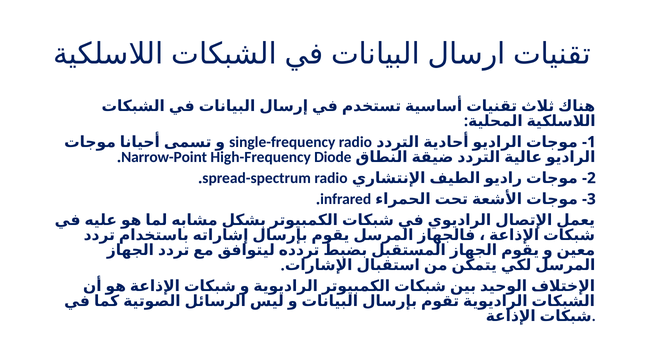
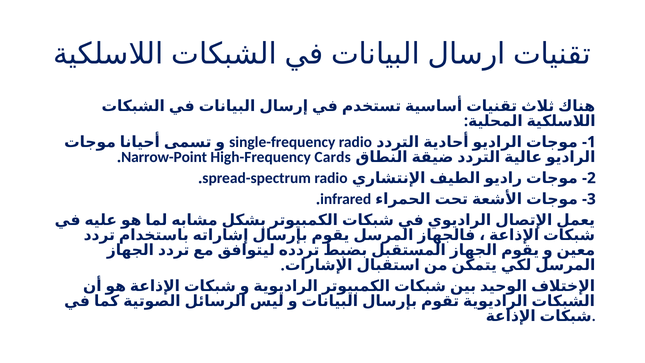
Diode: Diode -> Cards
